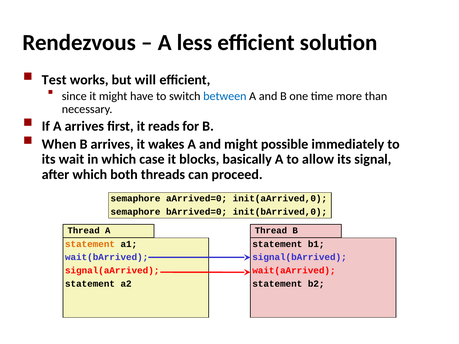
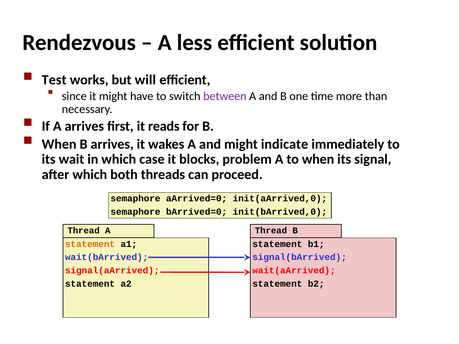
between colour: blue -> purple
possible: possible -> indicate
basically: basically -> problem
to allow: allow -> when
